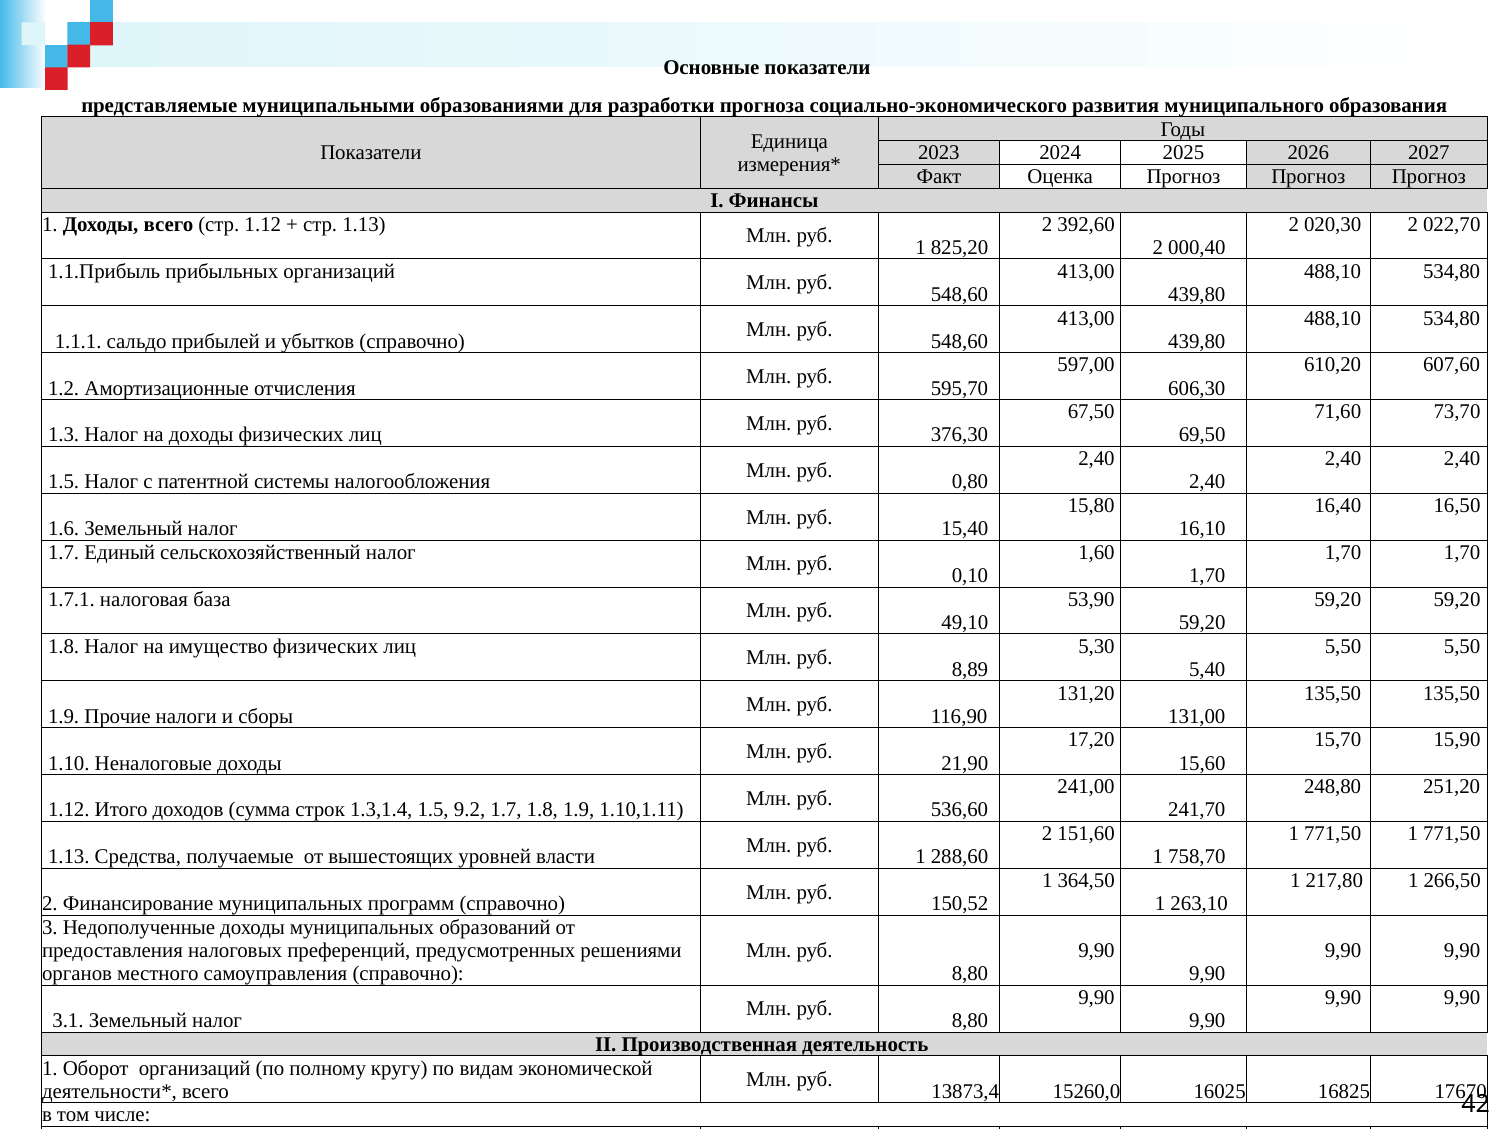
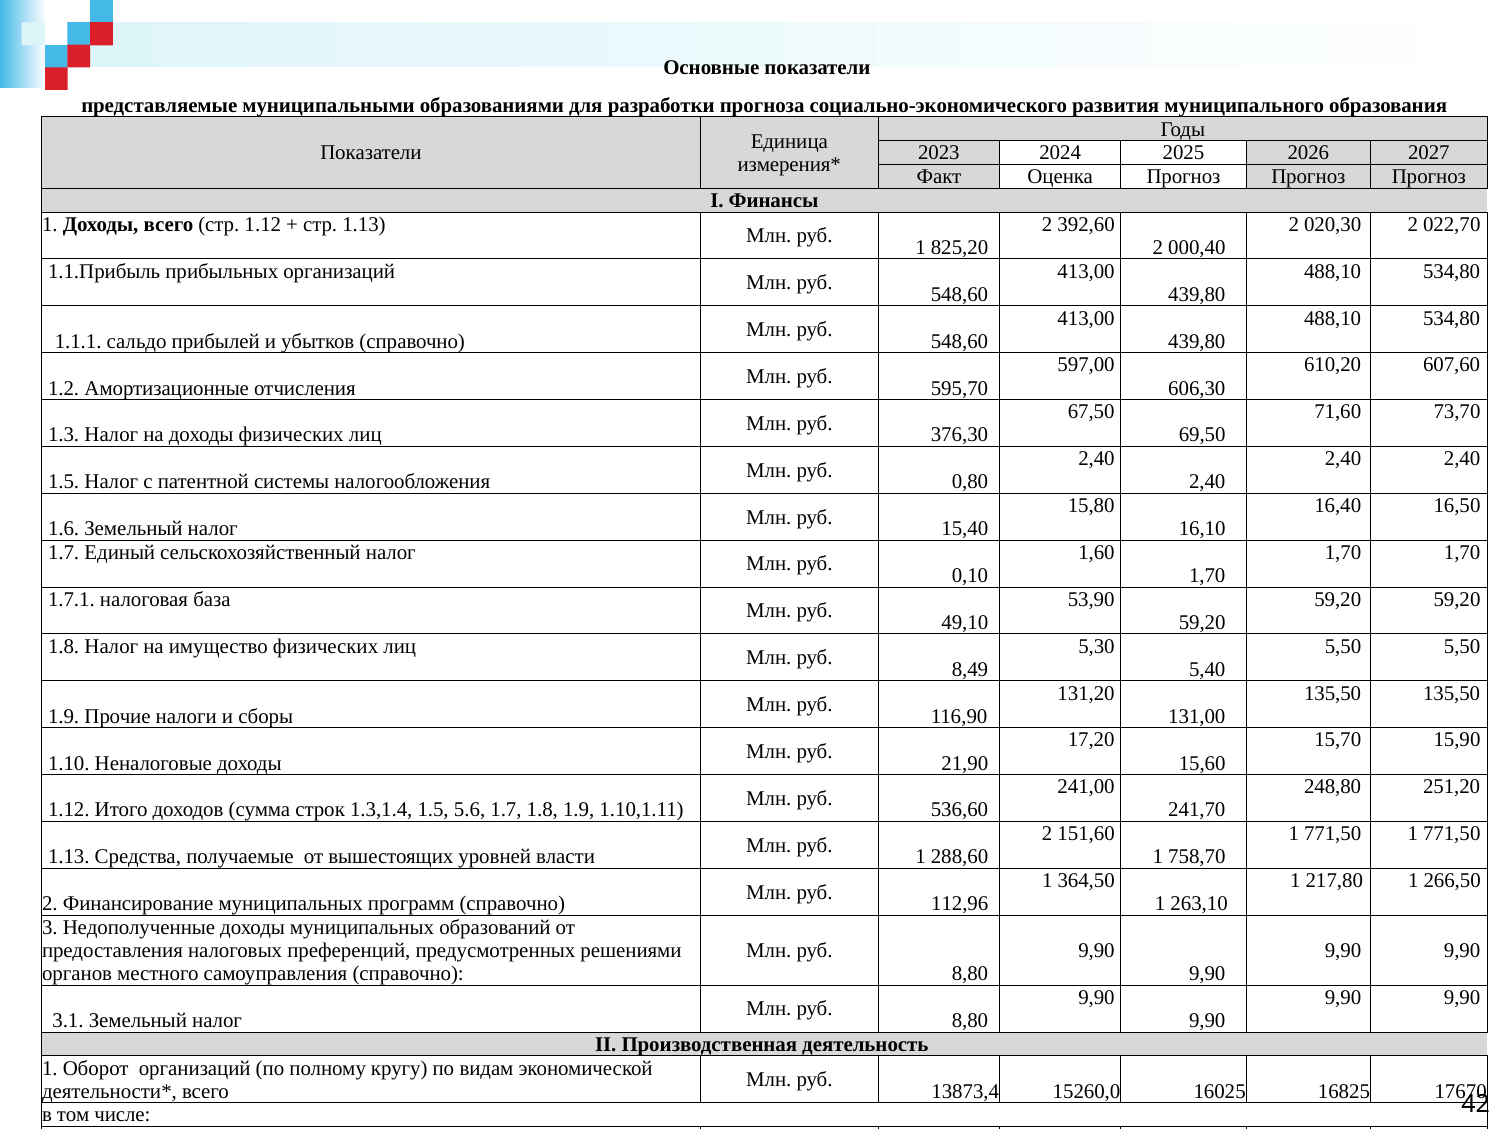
8,89: 8,89 -> 8,49
9.2: 9.2 -> 5.6
150,52: 150,52 -> 112,96
